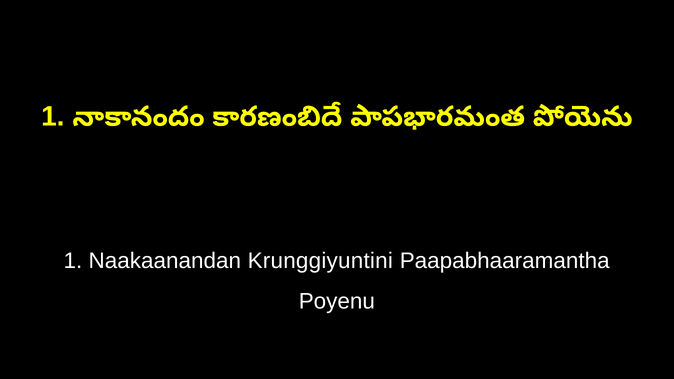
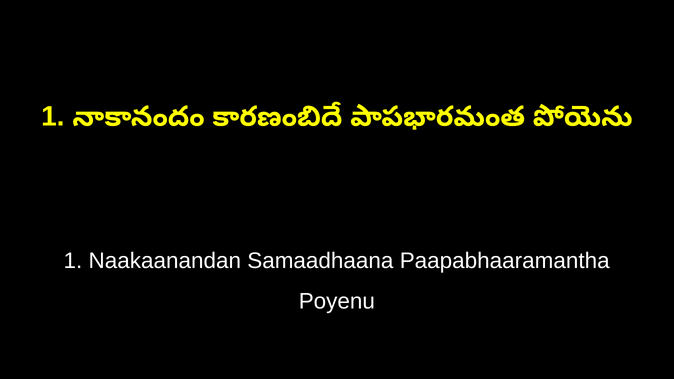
Krunggiyuntini: Krunggiyuntini -> Samaadhaana
